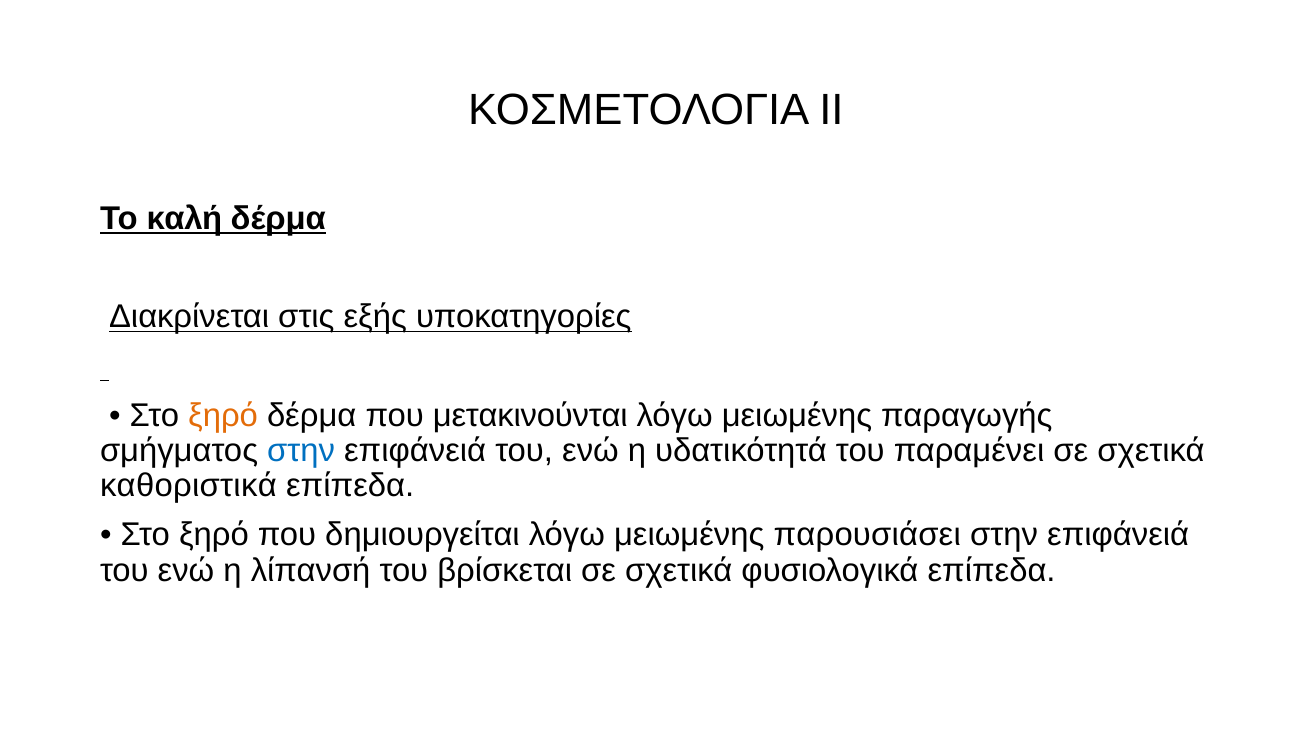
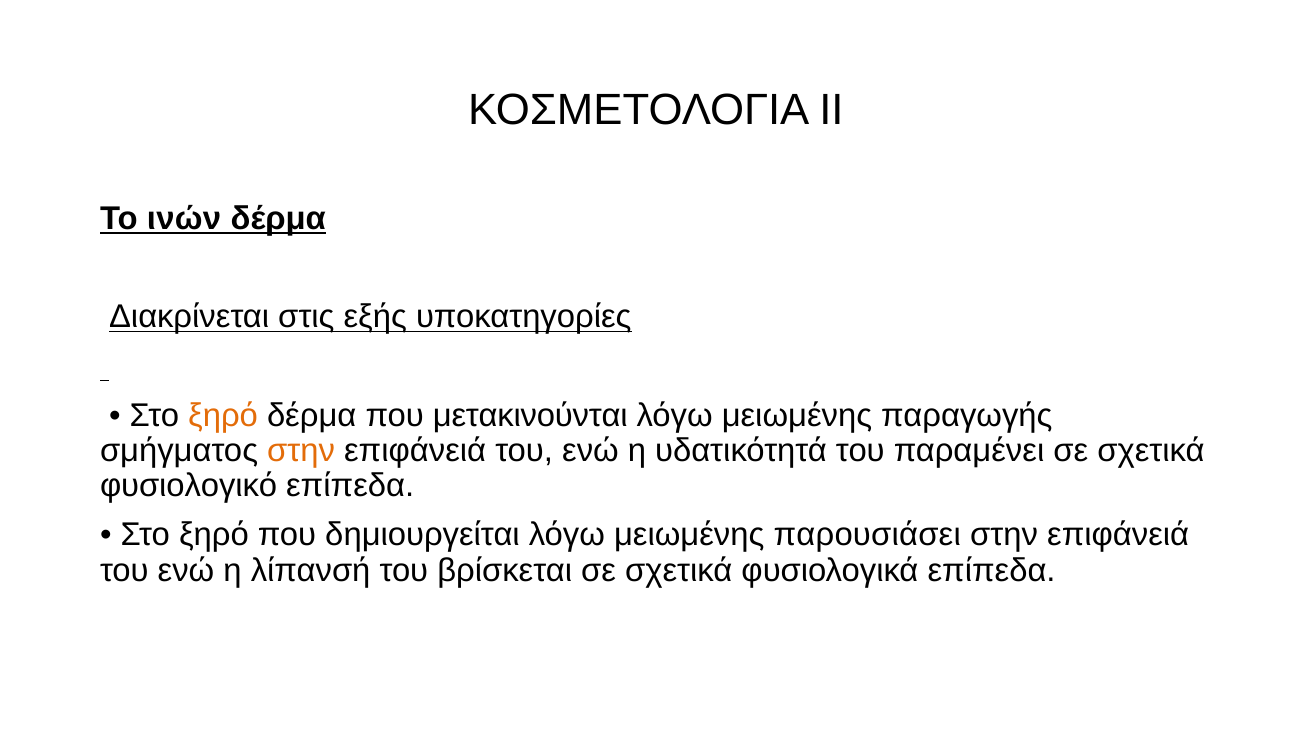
καλή: καλή -> ινών
στην at (301, 451) colour: blue -> orange
καθοριστικά: καθοριστικά -> φυσιολογικό
